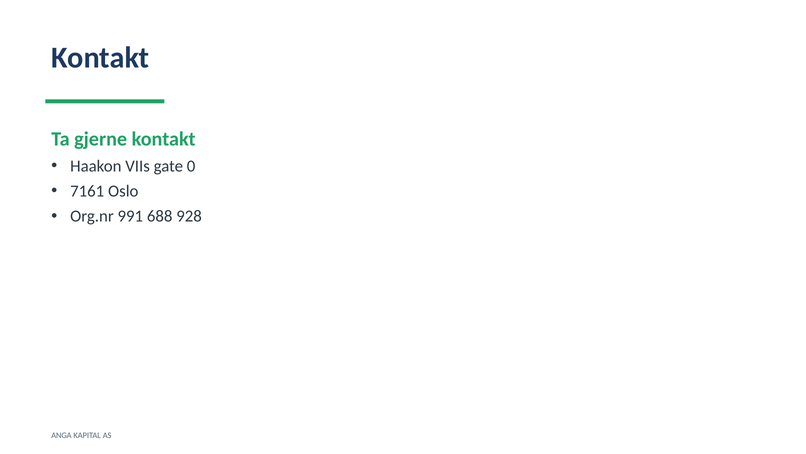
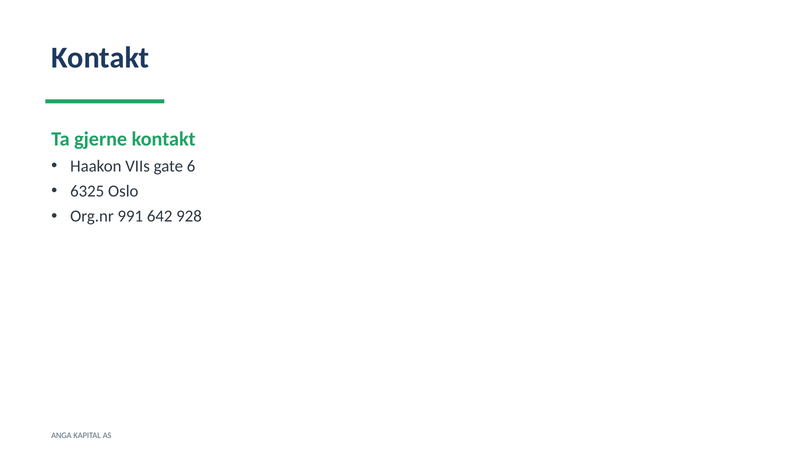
0: 0 -> 6
7161: 7161 -> 6325
688: 688 -> 642
